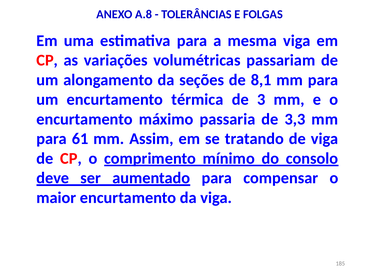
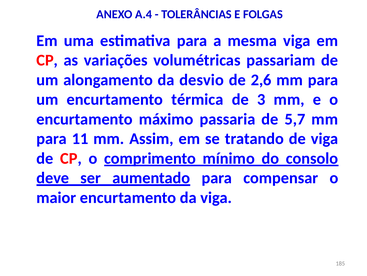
A.8: A.8 -> A.4
seções: seções -> desvio
8,1: 8,1 -> 2,6
3,3: 3,3 -> 5,7
61: 61 -> 11
